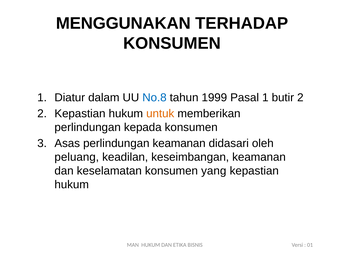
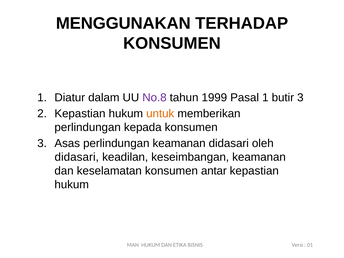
No.8 colour: blue -> purple
butir 2: 2 -> 3
peluang at (77, 157): peluang -> didasari
yang: yang -> antar
